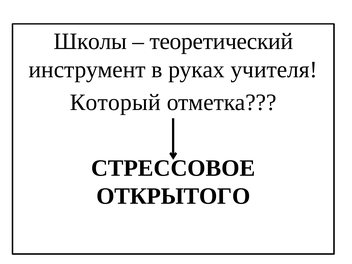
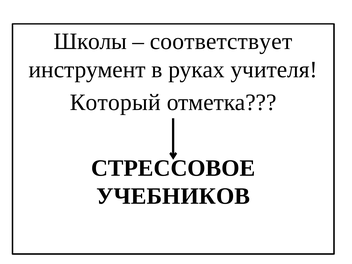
теоретический: теоретический -> соответствует
ОТКРЫТОГО: ОТКРЫТОГО -> УЧЕБНИКОВ
